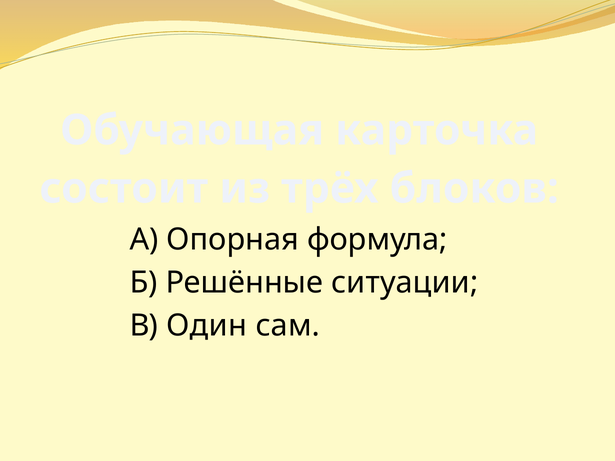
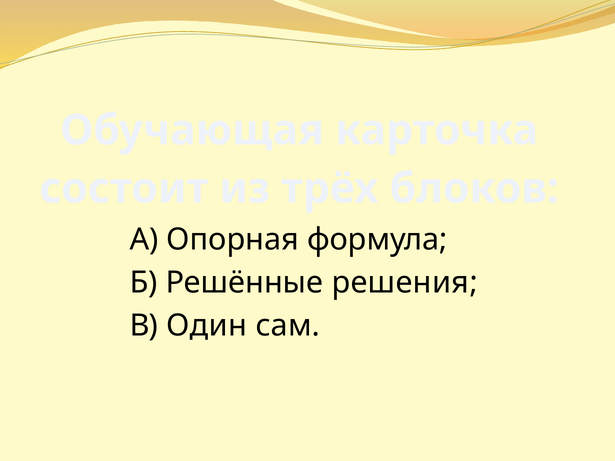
ситуации: ситуации -> решения
